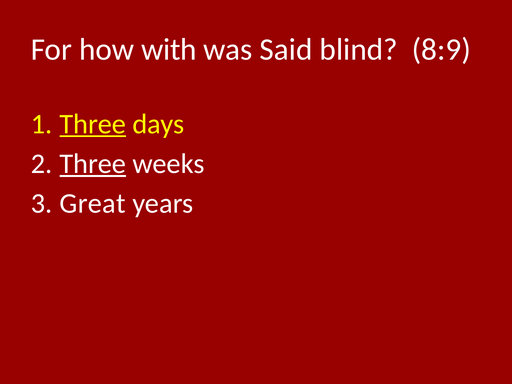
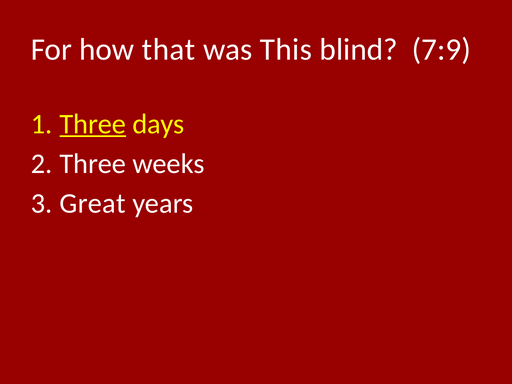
with: with -> that
Said: Said -> This
8:9: 8:9 -> 7:9
Three at (93, 164) underline: present -> none
